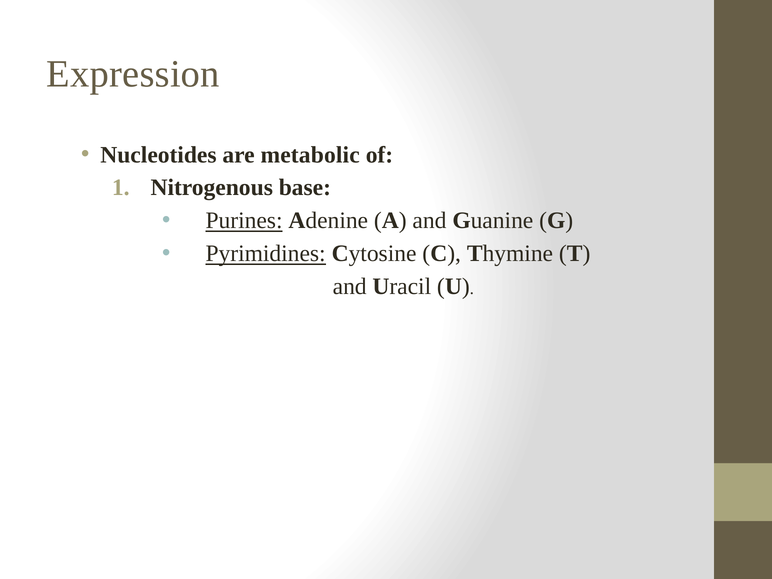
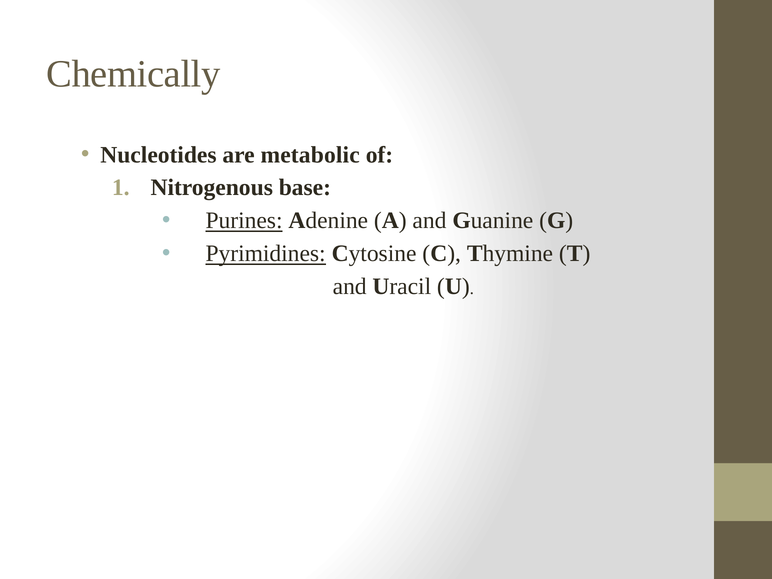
Expression: Expression -> Chemically
